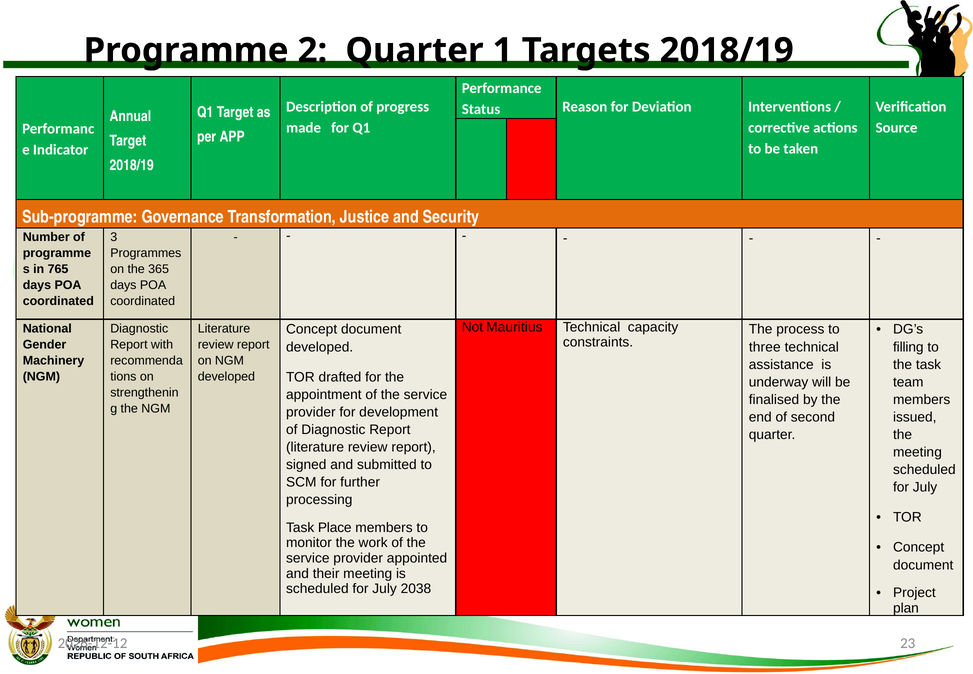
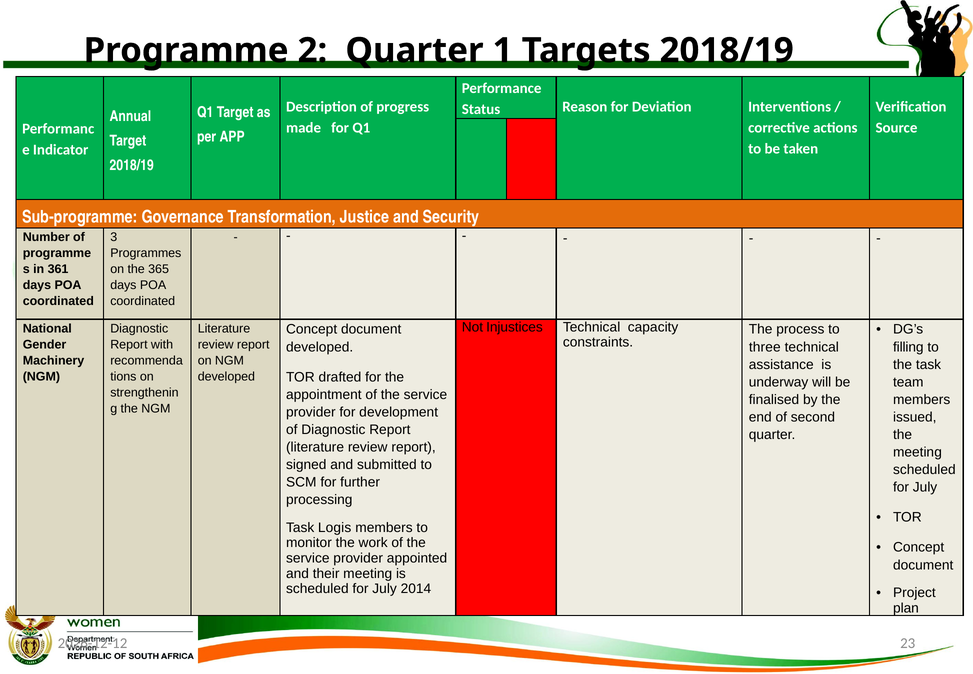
765: 765 -> 361
Mauritius: Mauritius -> Injustices
Place: Place -> Logis
2038: 2038 -> 2014
